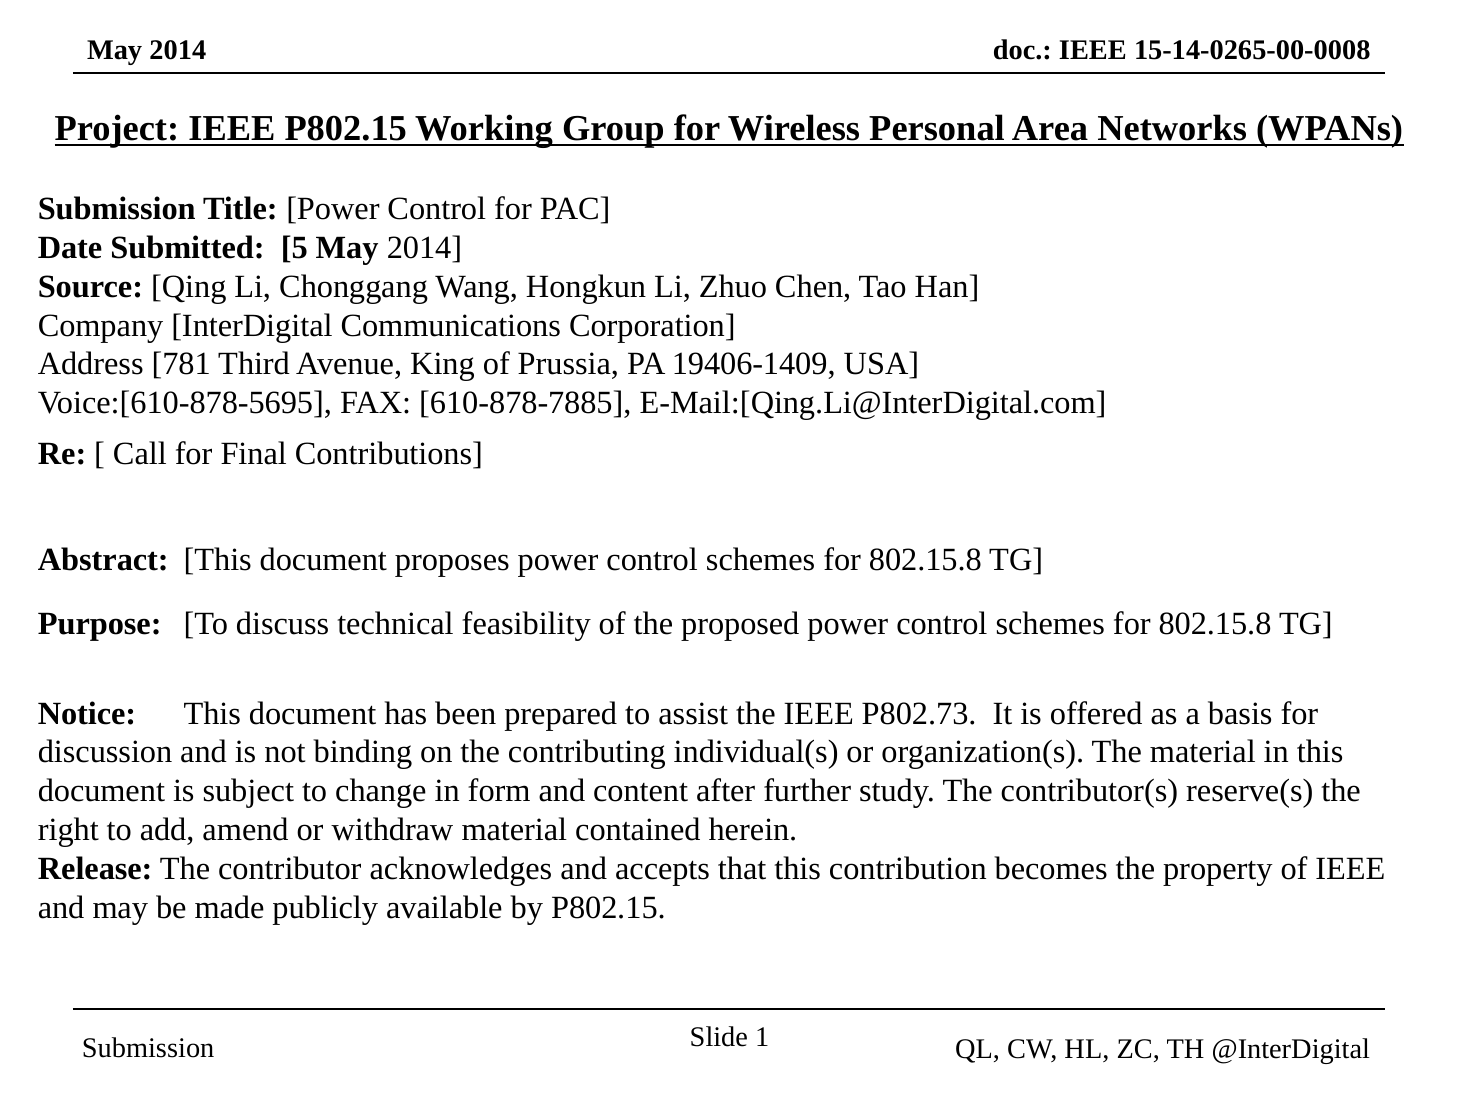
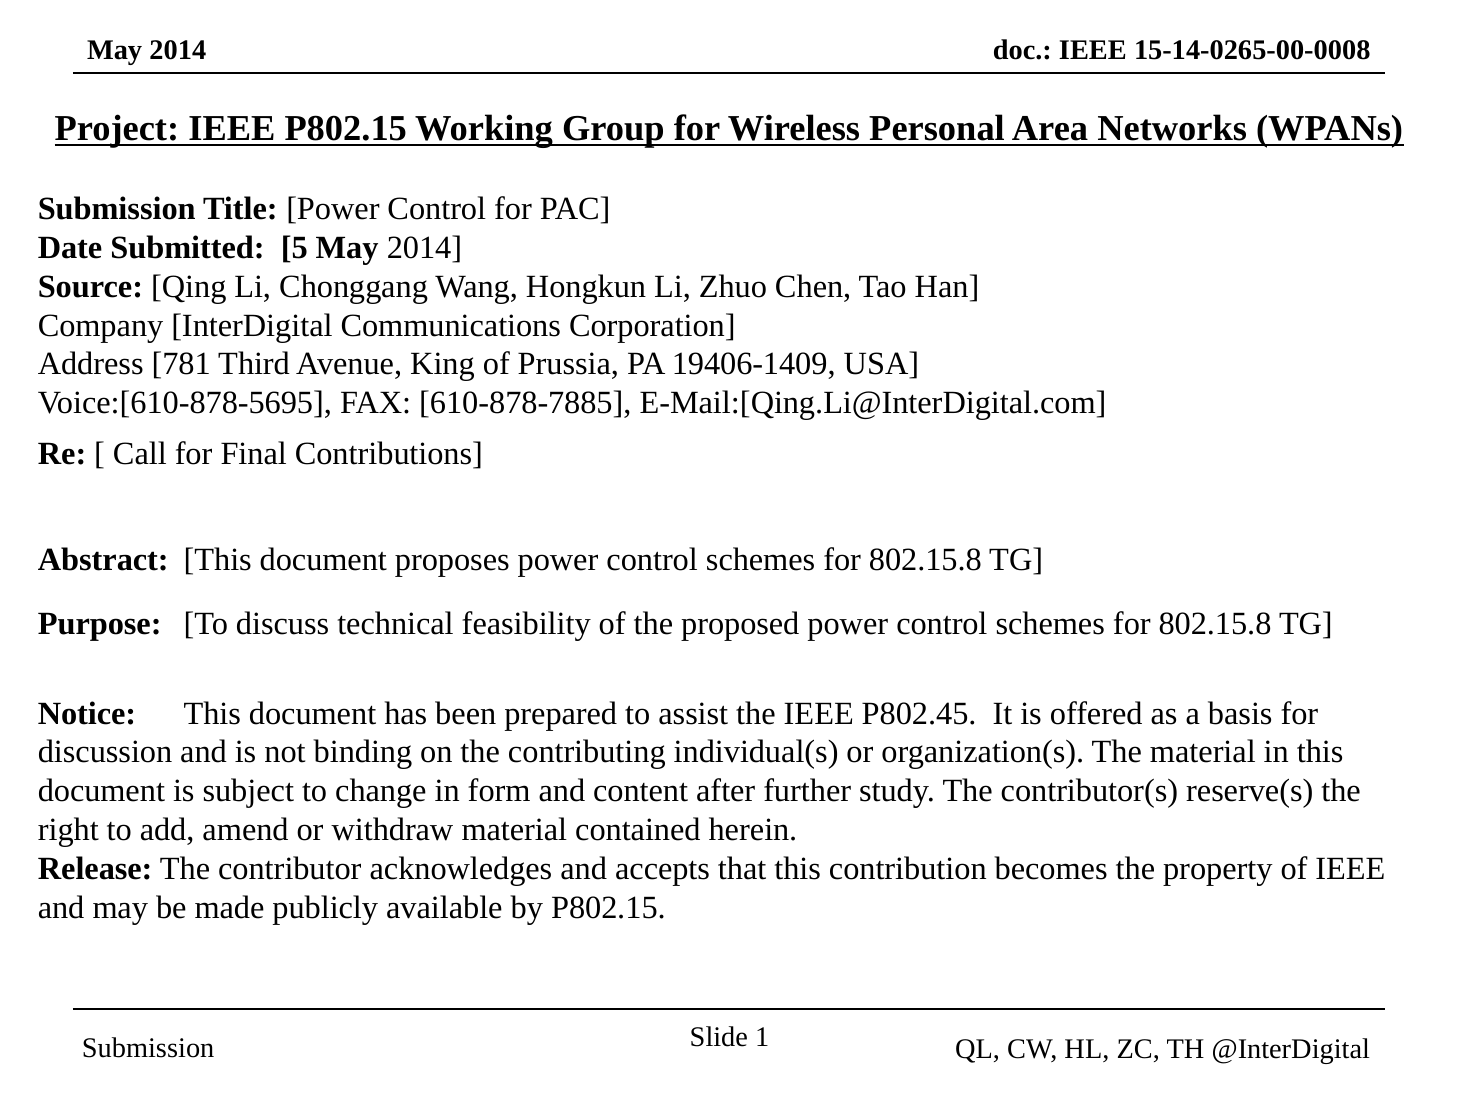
P802.73: P802.73 -> P802.45
